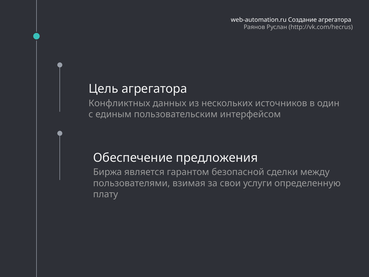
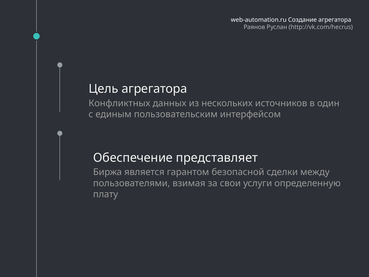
предложения: предложения -> представляет
